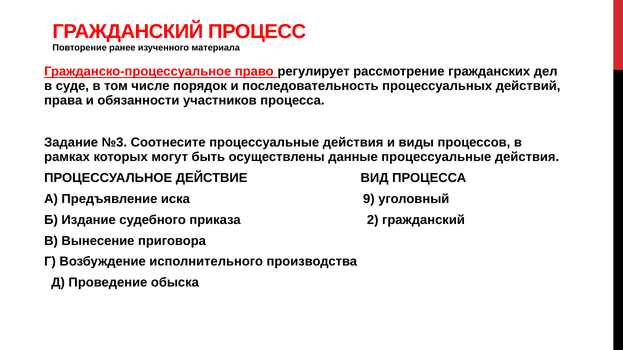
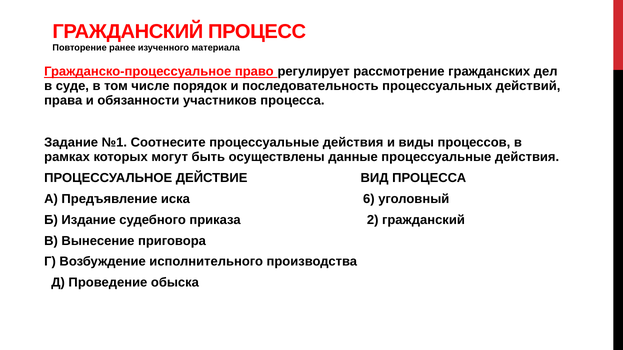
№3: №3 -> №1
9: 9 -> 6
